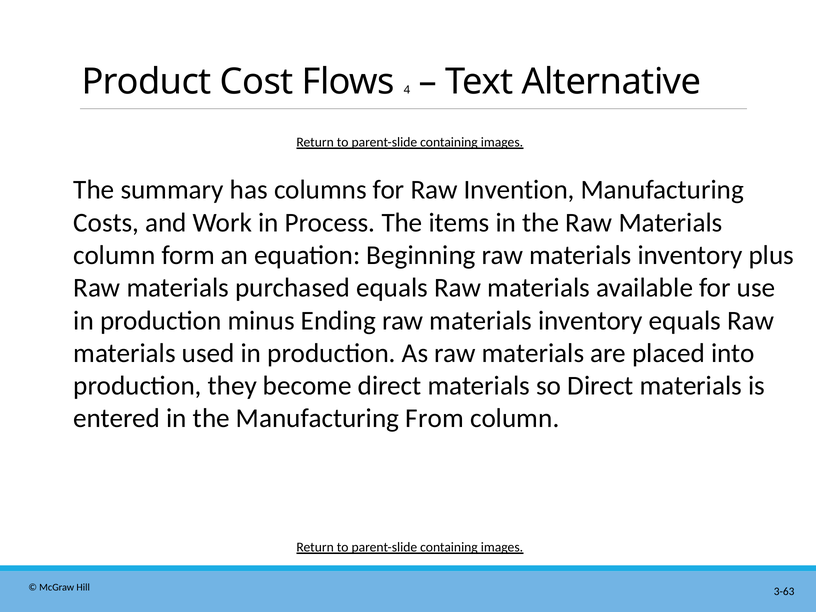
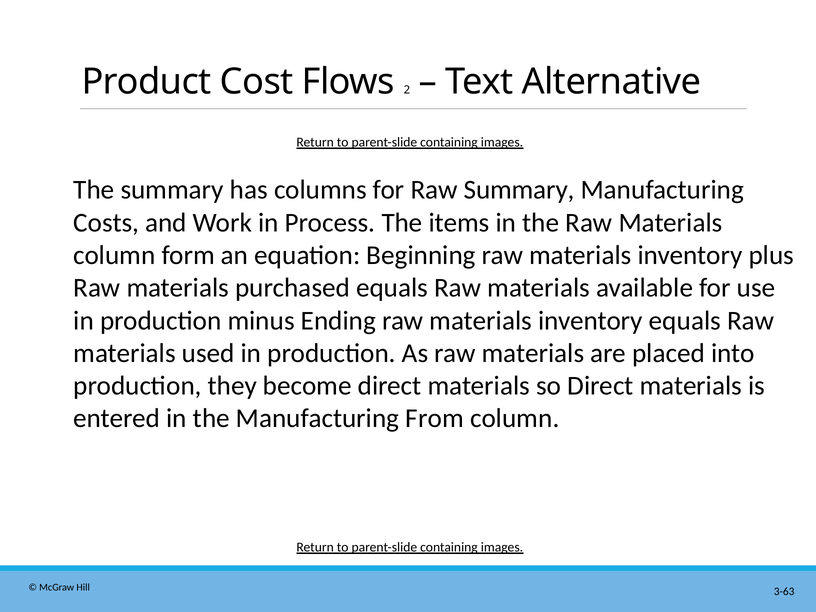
4: 4 -> 2
Raw Invention: Invention -> Summary
